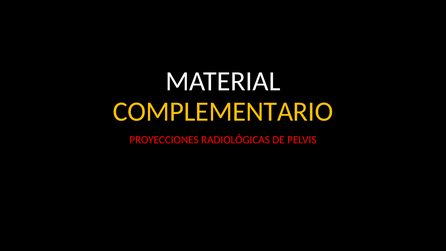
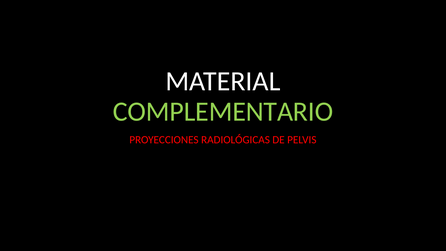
COMPLEMENTARIO colour: yellow -> light green
